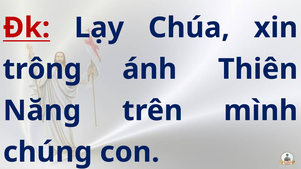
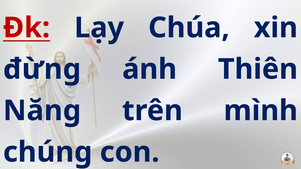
trông: trông -> đừng
